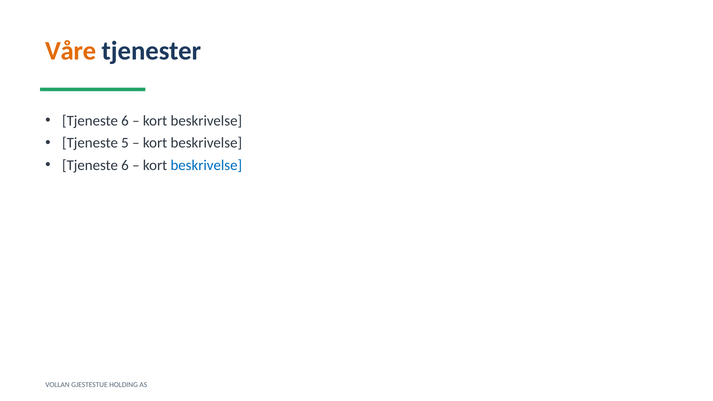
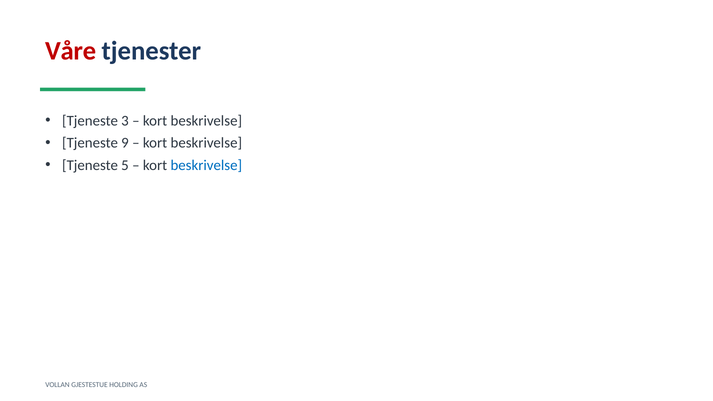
Våre colour: orange -> red
6 at (125, 121): 6 -> 3
5: 5 -> 9
6 at (125, 165): 6 -> 5
